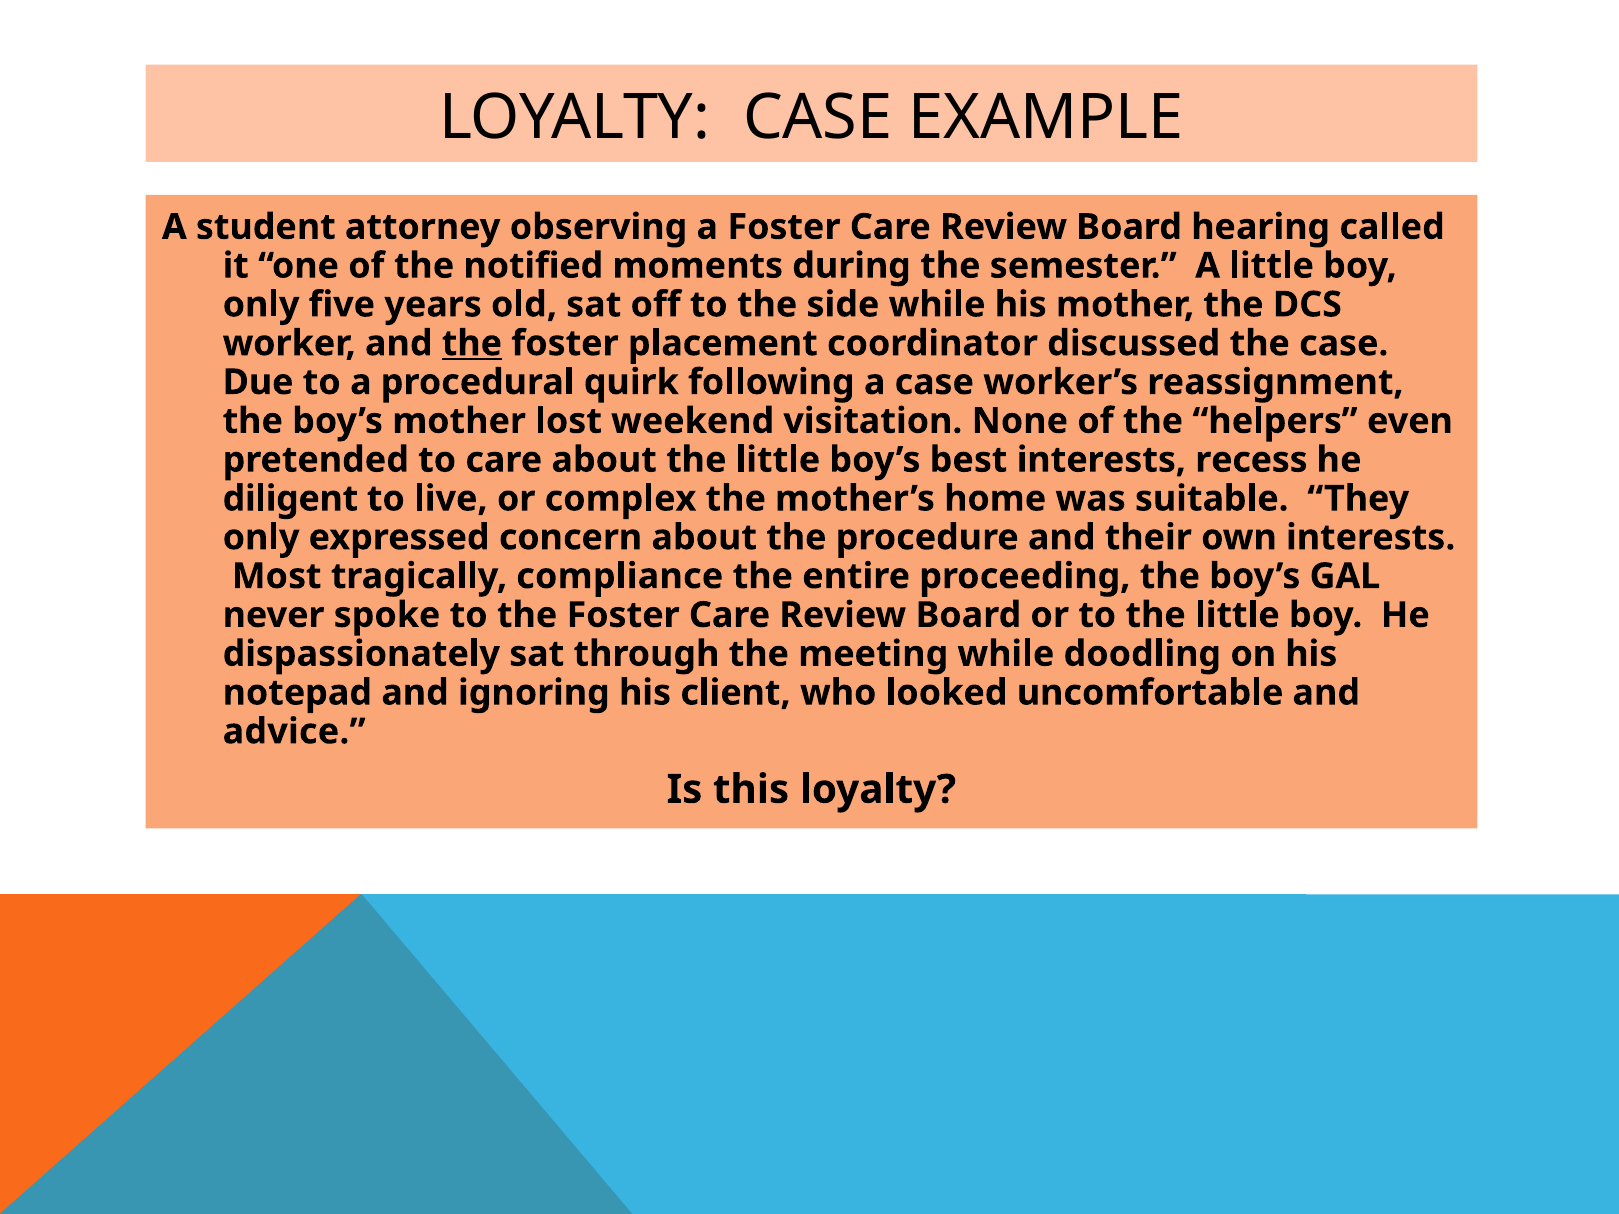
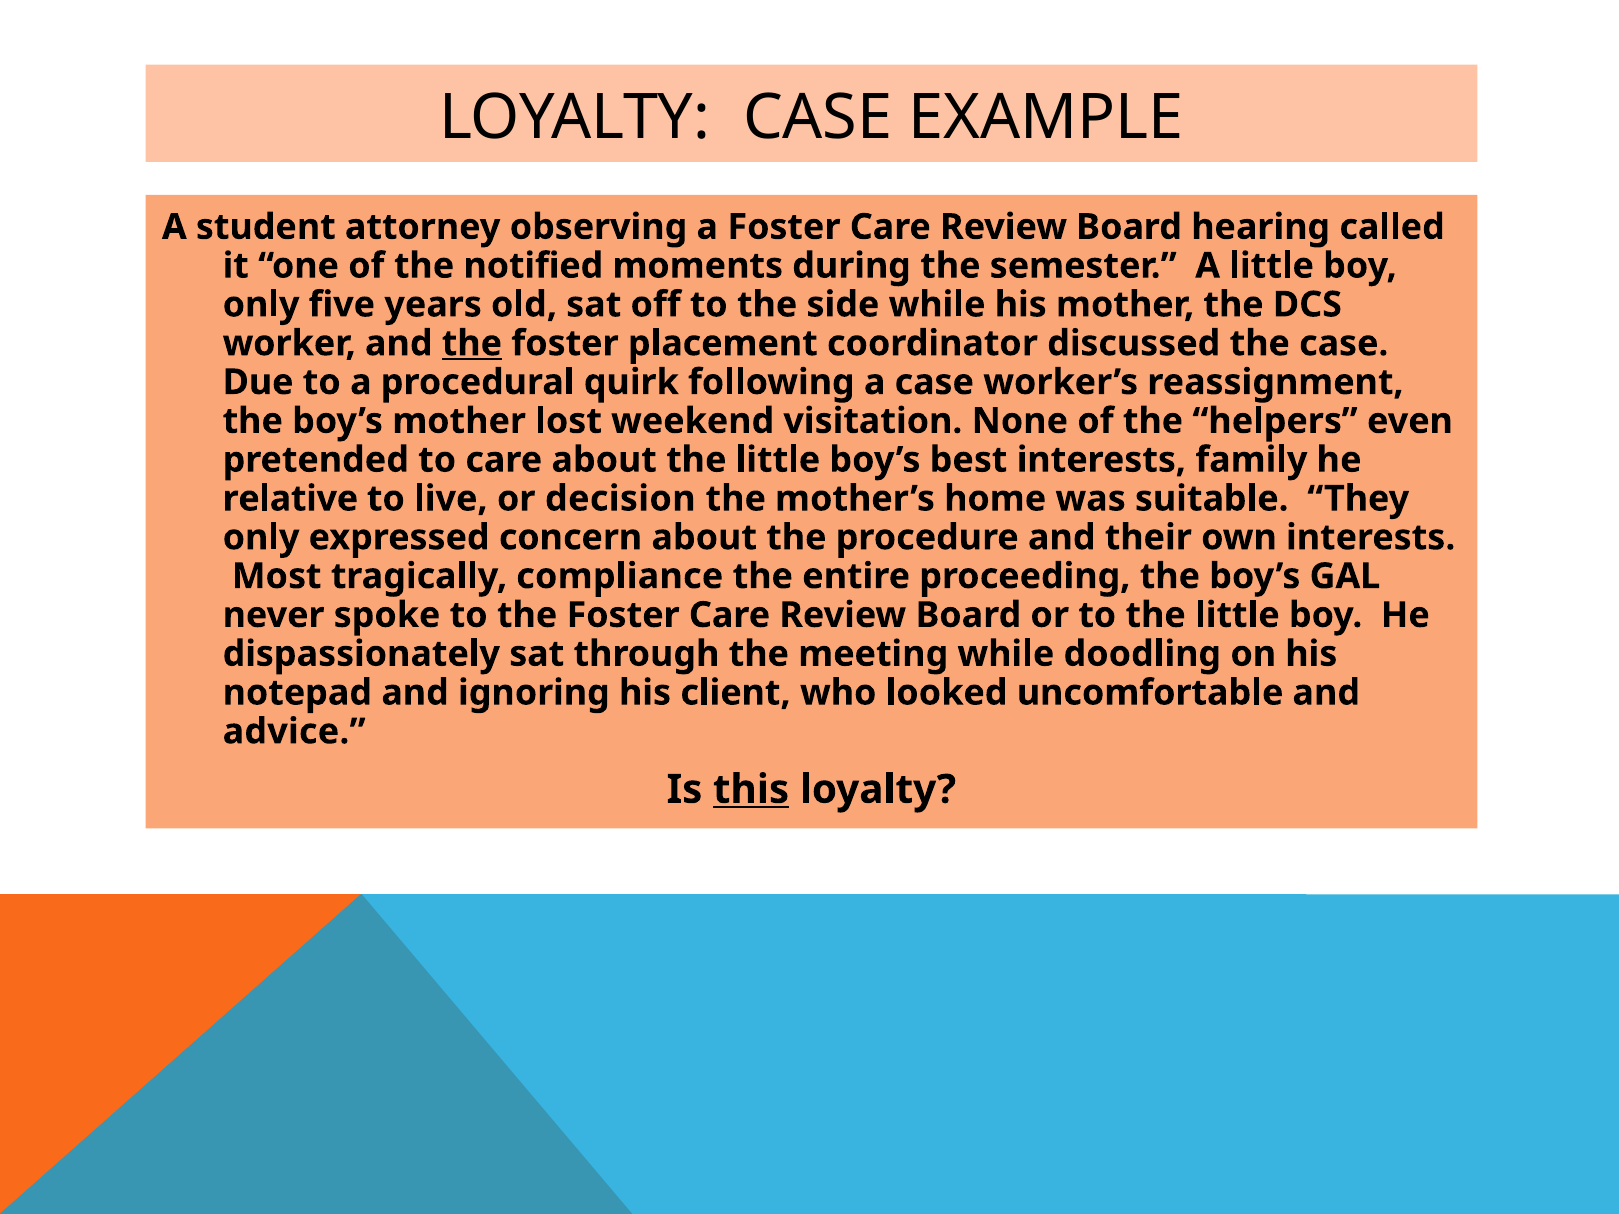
recess: recess -> family
diligent: diligent -> relative
complex: complex -> decision
this underline: none -> present
